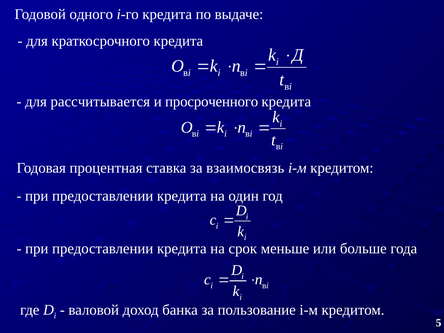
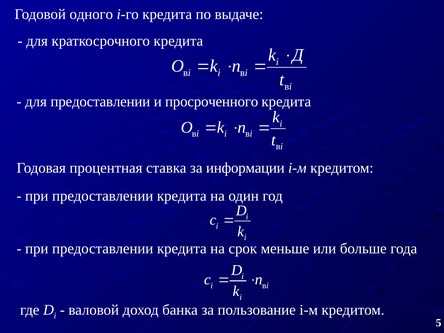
для рассчитывается: рассчитывается -> предоставлении
взаимосвязь: взаимосвязь -> информации
